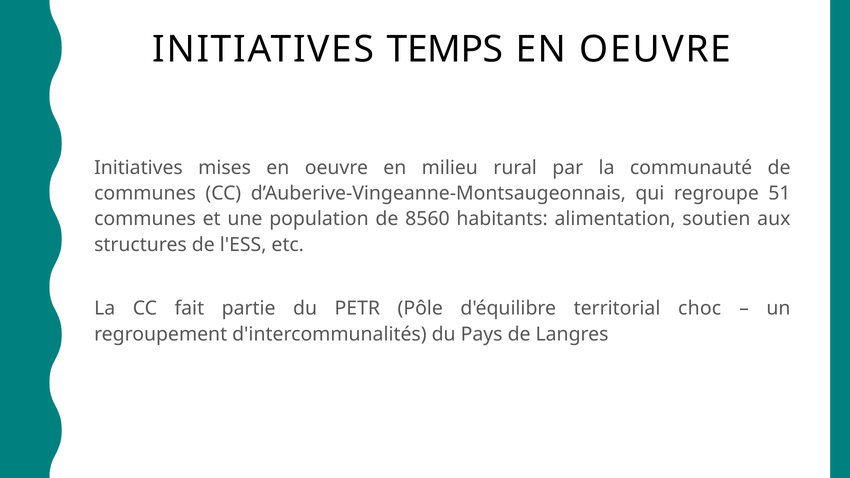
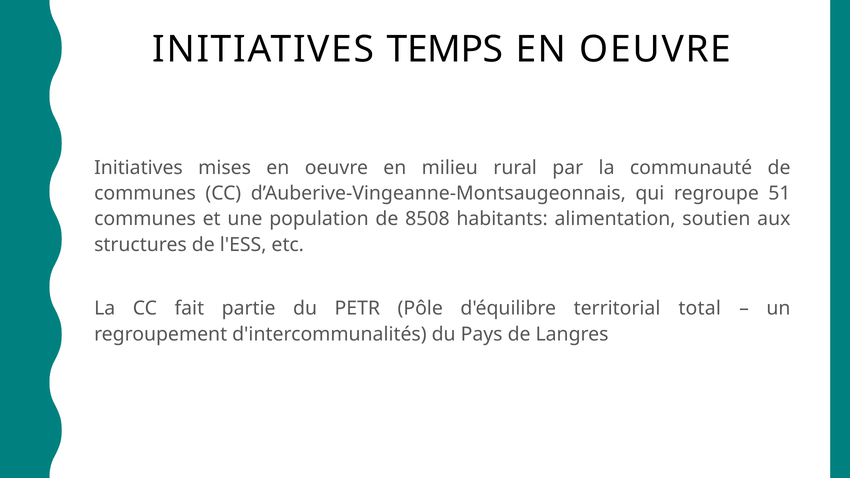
8560: 8560 -> 8508
choc: choc -> total
